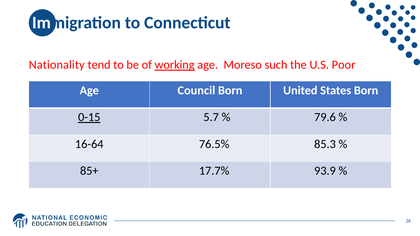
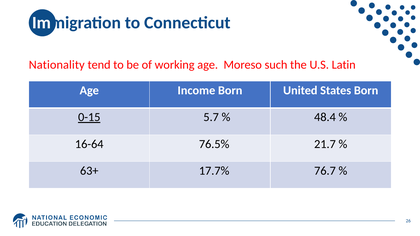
working underline: present -> none
Poor: Poor -> Latin
Council: Council -> Income
79.6: 79.6 -> 48.4
85.3: 85.3 -> 21.7
85+: 85+ -> 63+
93.9: 93.9 -> 76.7
